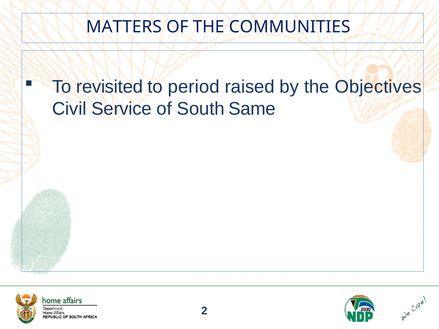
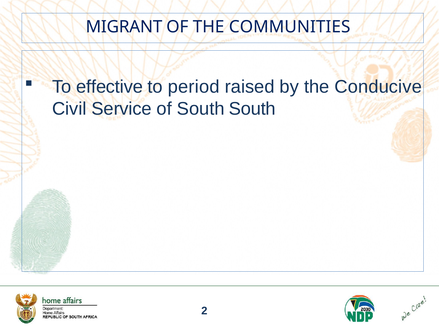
MATTERS: MATTERS -> MIGRANT
revisited: revisited -> effective
Objectives: Objectives -> Conducive
South Same: Same -> South
